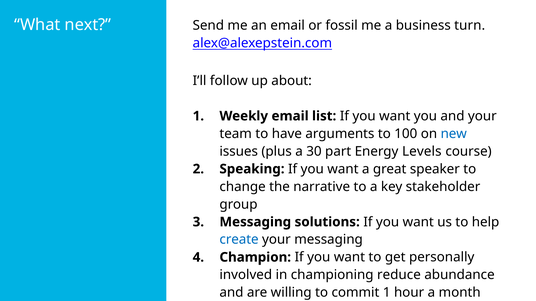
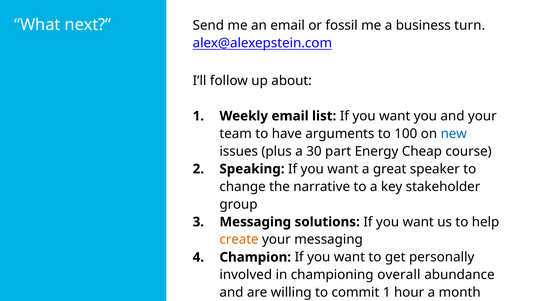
Levels: Levels -> Cheap
create colour: blue -> orange
reduce: reduce -> overall
